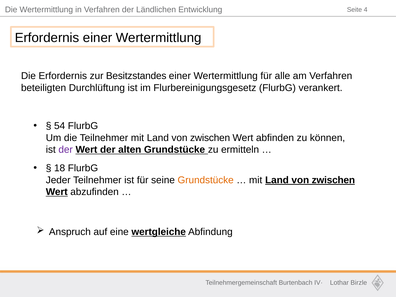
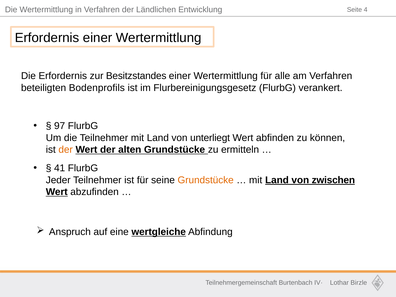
Durchlüftung: Durchlüftung -> Bodenprofils
54: 54 -> 97
zwischen at (210, 138): zwischen -> unterliegt
der at (66, 150) colour: purple -> orange
18: 18 -> 41
